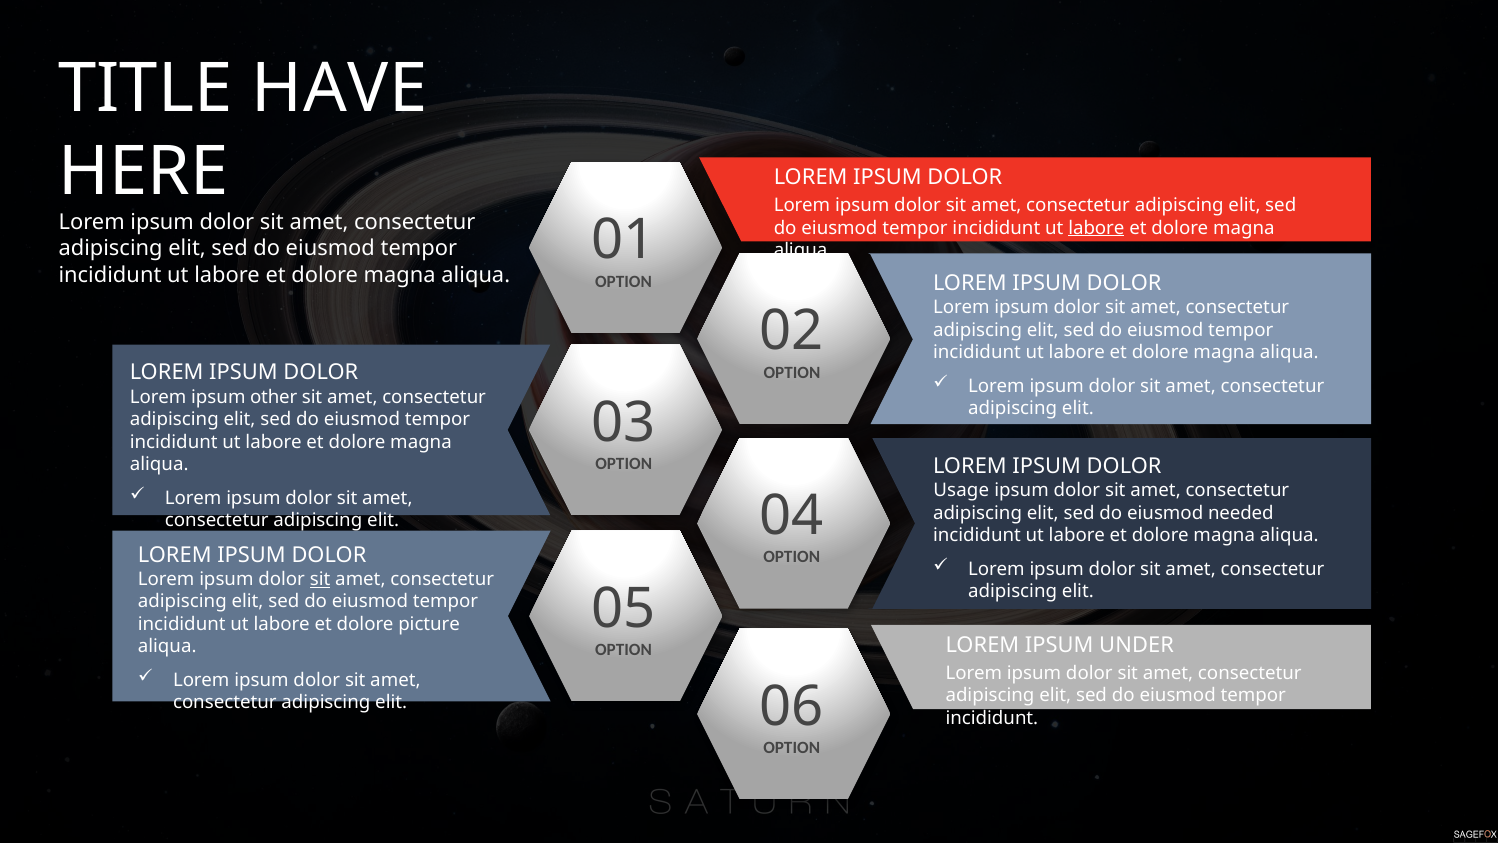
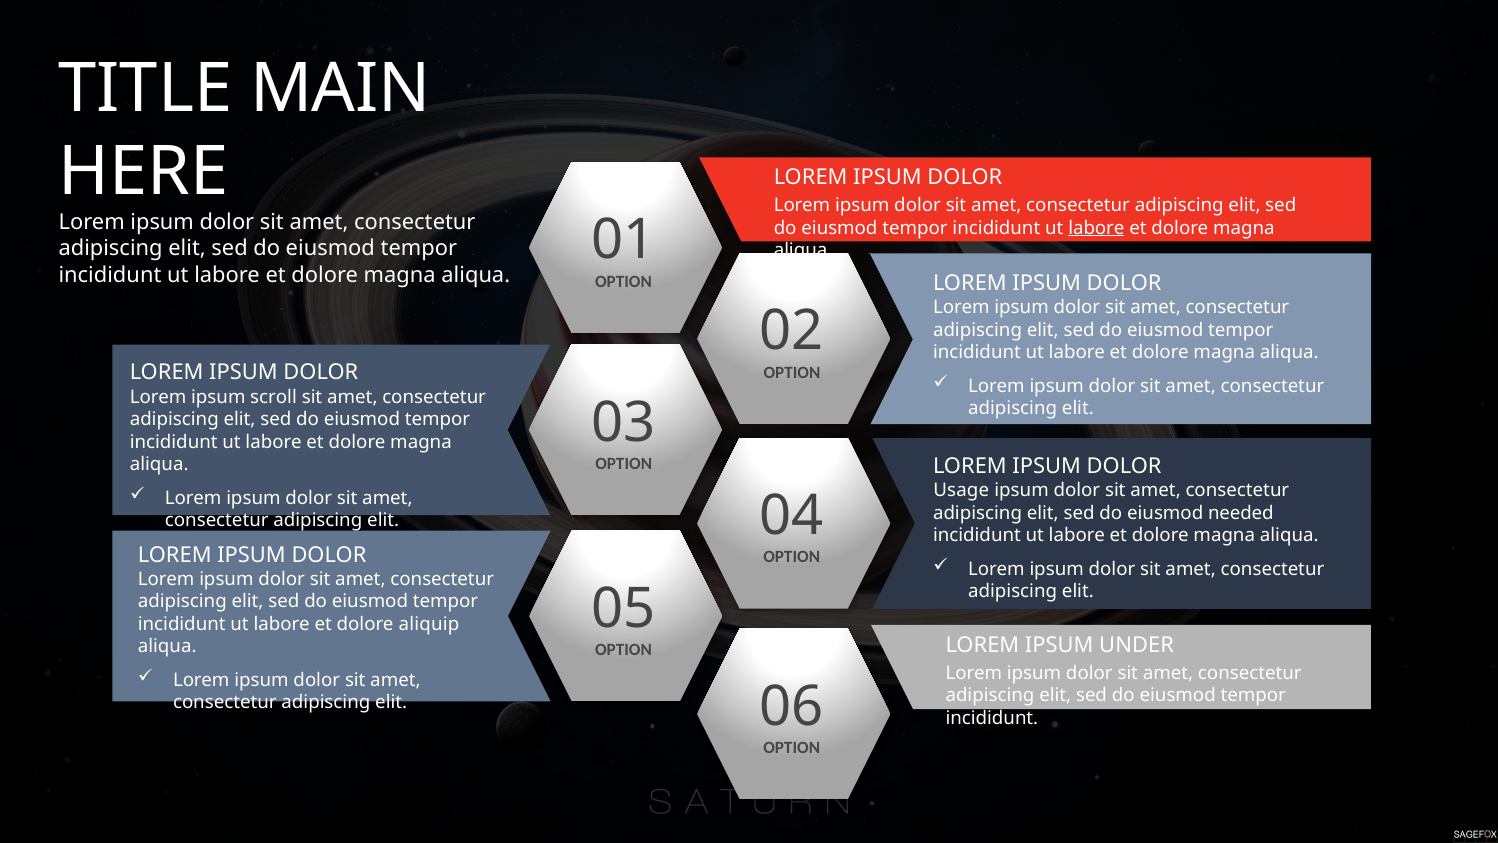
HAVE: HAVE -> MAIN
other: other -> scroll
sit at (320, 579) underline: present -> none
picture: picture -> aliquip
